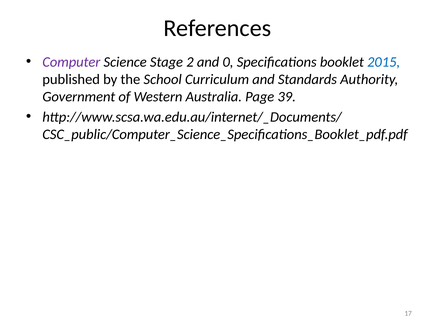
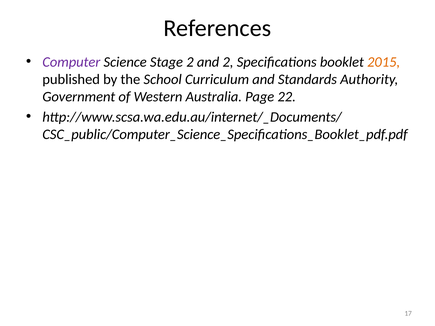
and 0: 0 -> 2
2015 colour: blue -> orange
39: 39 -> 22
